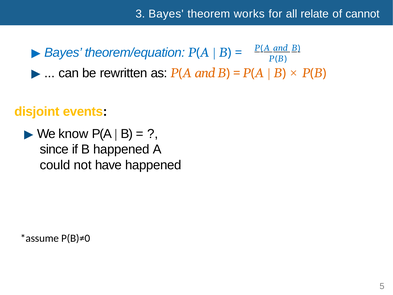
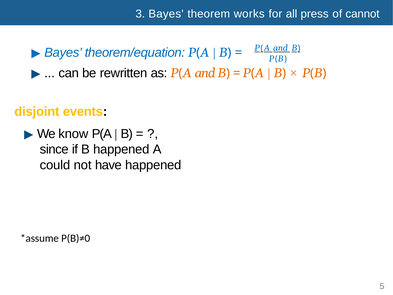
relate: relate -> press
